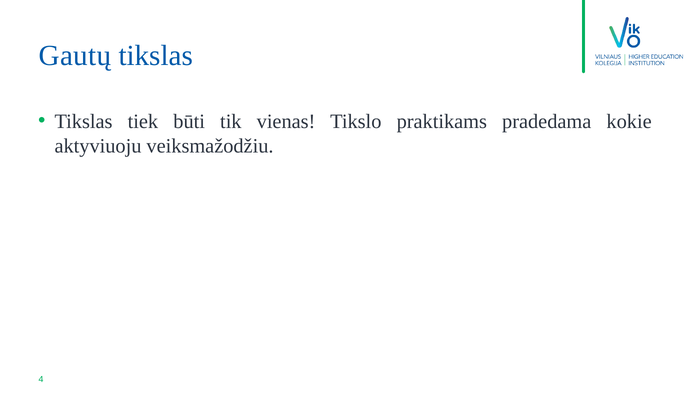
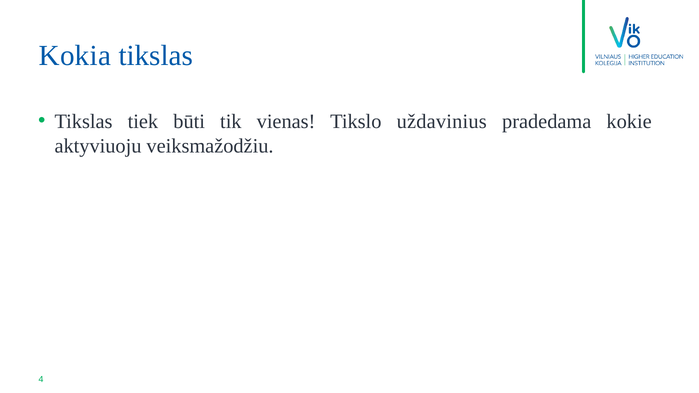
Gautų: Gautų -> Kokia
praktikams: praktikams -> uždavinius
